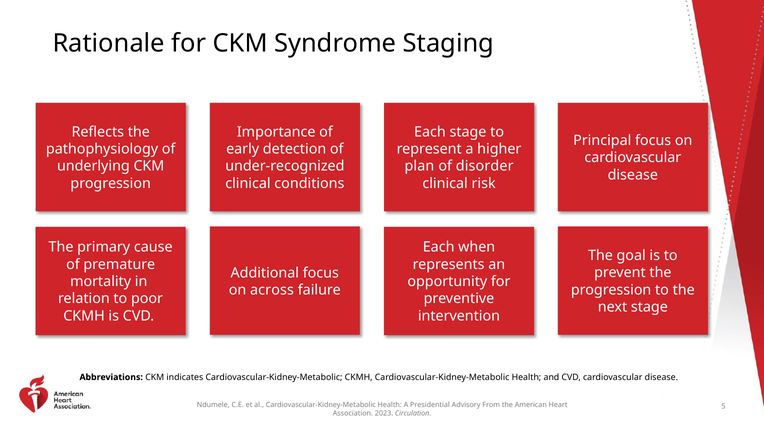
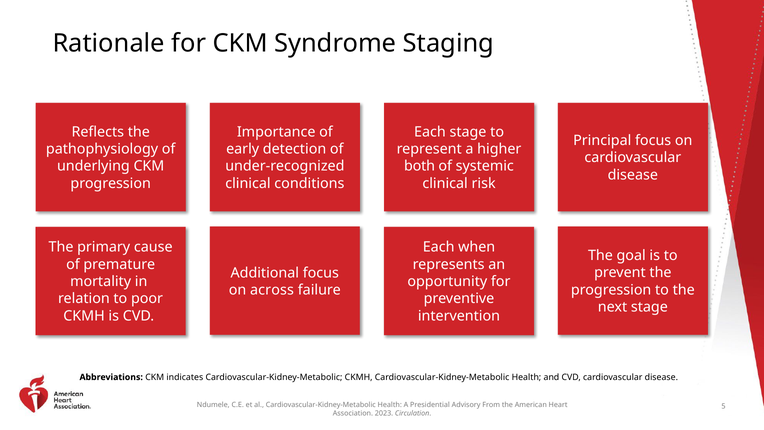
plan: plan -> both
disorder: disorder -> systemic
